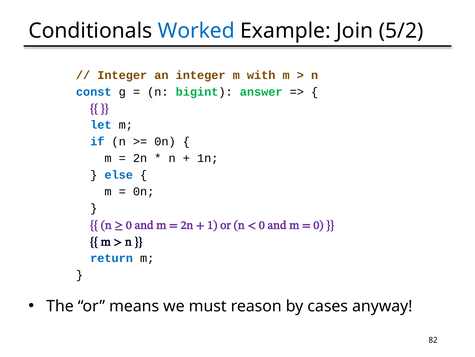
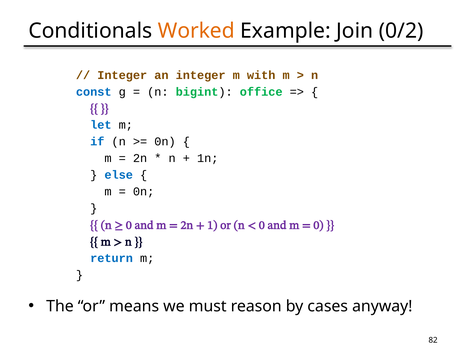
Worked colour: blue -> orange
5/2: 5/2 -> 0/2
answer: answer -> office
